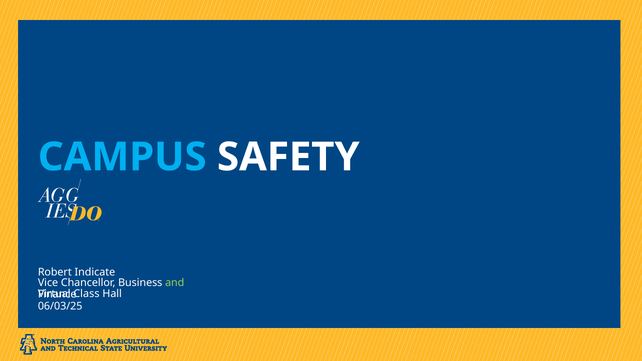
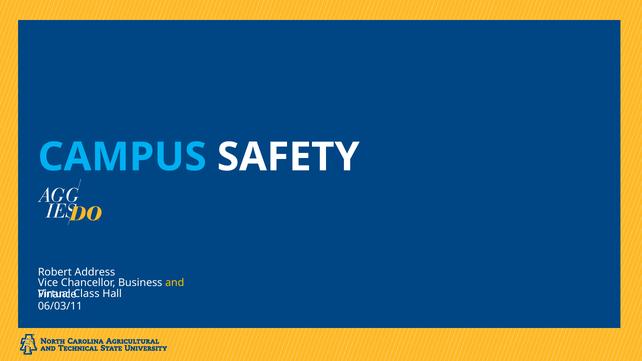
Indicate: Indicate -> Address
and colour: light green -> yellow
06/03/25: 06/03/25 -> 06/03/11
